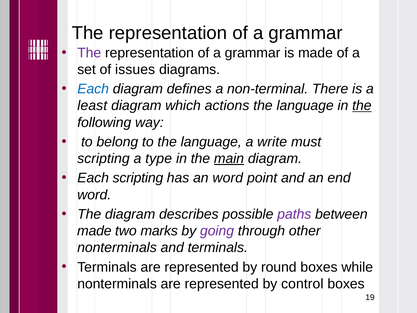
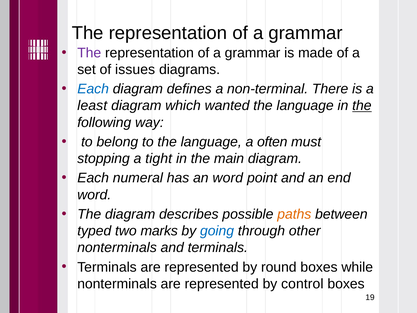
actions: actions -> wanted
write: write -> often
scripting at (103, 158): scripting -> stopping
type: type -> tight
main underline: present -> none
Each scripting: scripting -> numeral
paths colour: purple -> orange
made at (94, 231): made -> typed
going colour: purple -> blue
